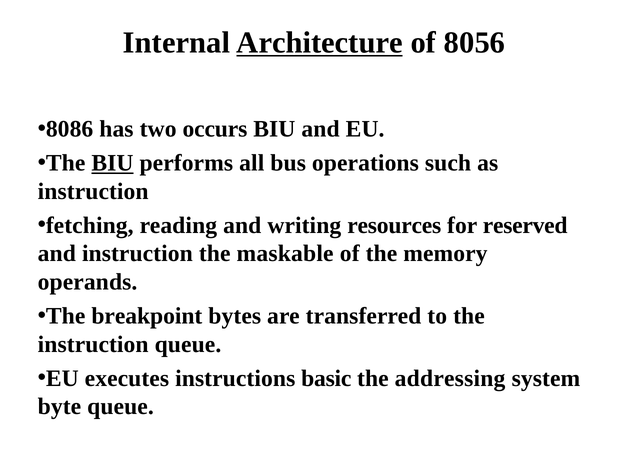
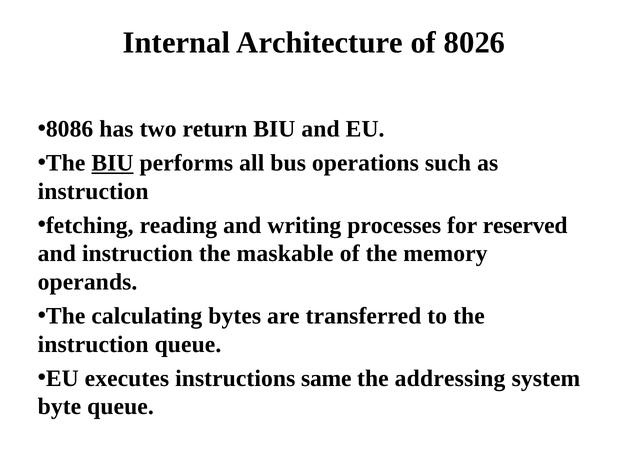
Architecture underline: present -> none
8056: 8056 -> 8026
occurs: occurs -> return
resources: resources -> processes
breakpoint: breakpoint -> calculating
basic: basic -> same
